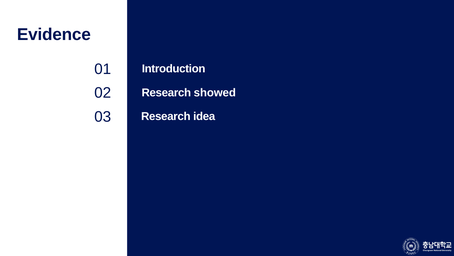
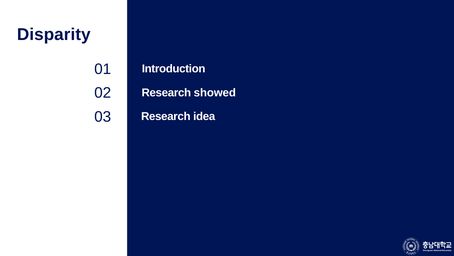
Evidence: Evidence -> Disparity
